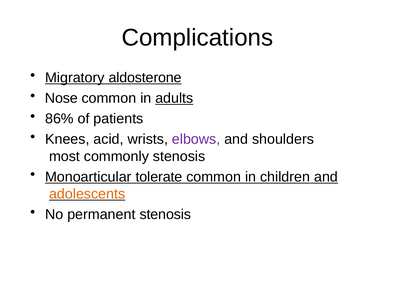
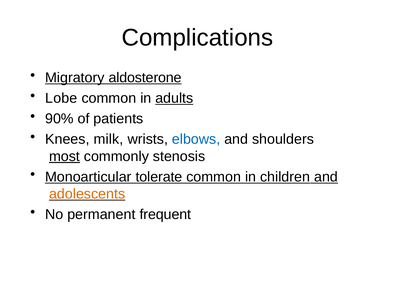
Nose: Nose -> Lobe
86%: 86% -> 90%
acid: acid -> milk
elbows colour: purple -> blue
most underline: none -> present
permanent stenosis: stenosis -> frequent
